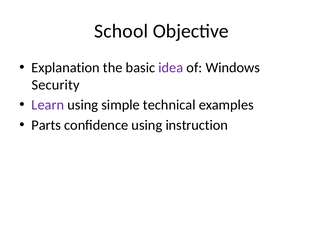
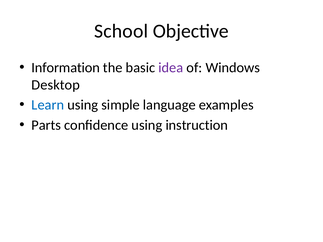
Explanation: Explanation -> Information
Security: Security -> Desktop
Learn colour: purple -> blue
technical: technical -> language
